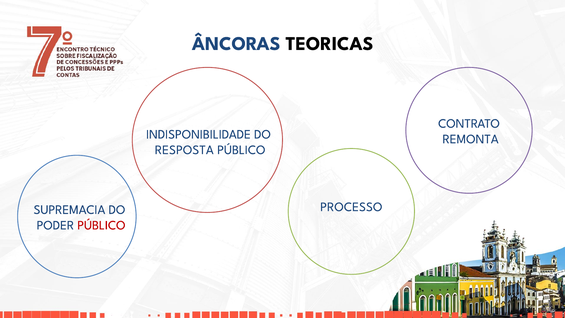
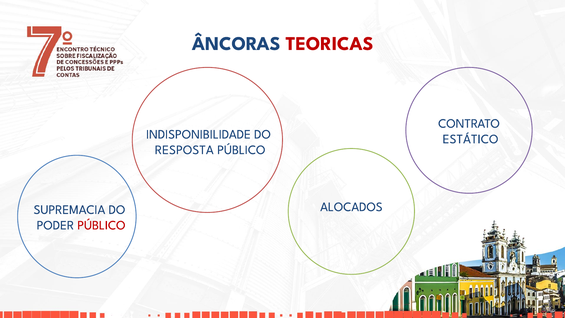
TEORICAS colour: black -> red
REMONTA: REMONTA -> ESTÁTICO
PROCESSO: PROCESSO -> ALOCADOS
